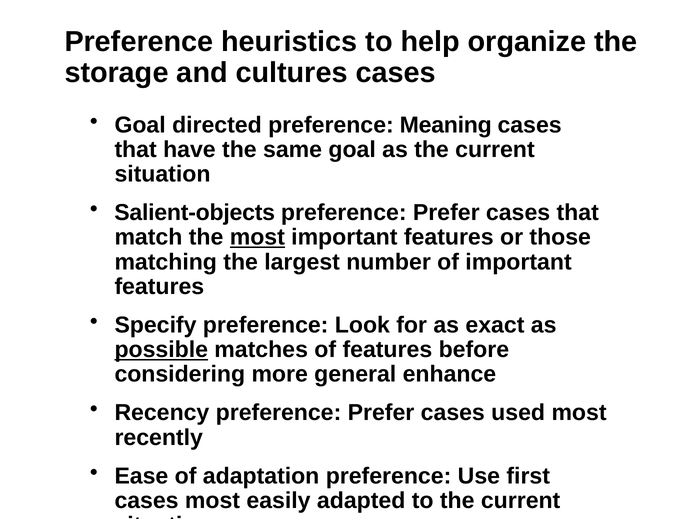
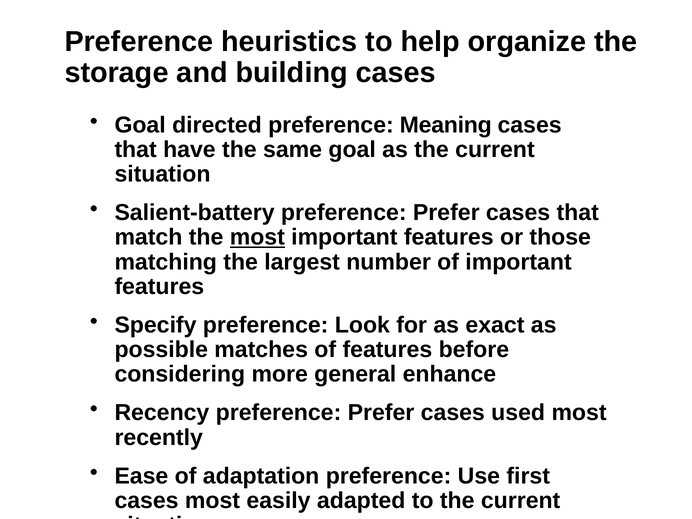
cultures: cultures -> building
Salient-objects: Salient-objects -> Salient-battery
possible underline: present -> none
